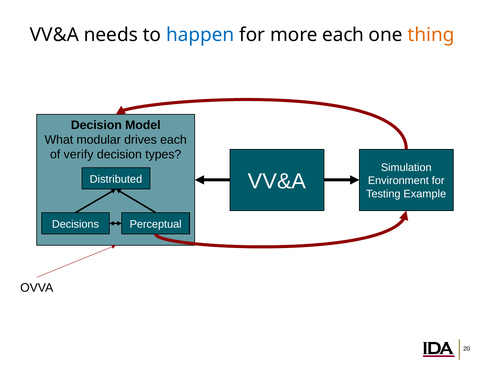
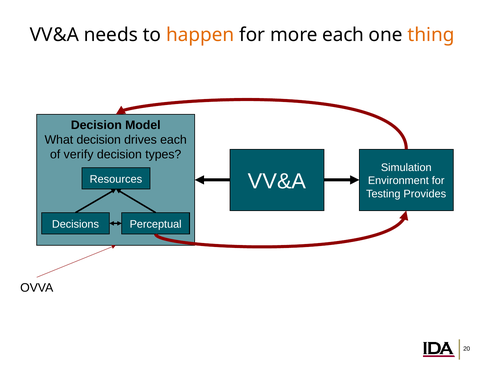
happen colour: blue -> orange
What modular: modular -> decision
Distributed: Distributed -> Resources
Example: Example -> Provides
